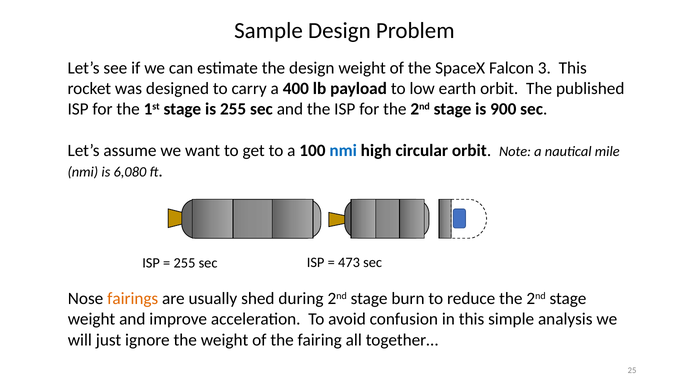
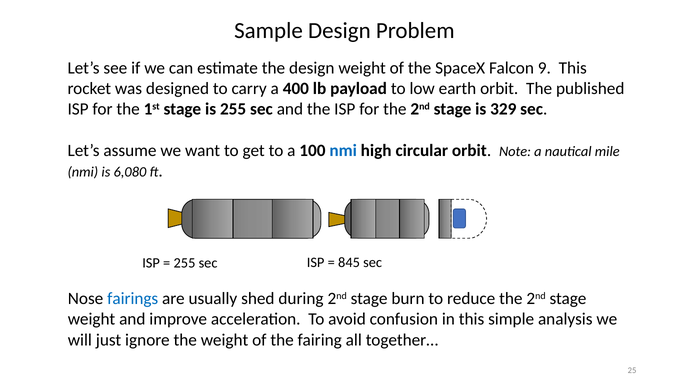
3: 3 -> 9
900: 900 -> 329
473: 473 -> 845
fairings colour: orange -> blue
